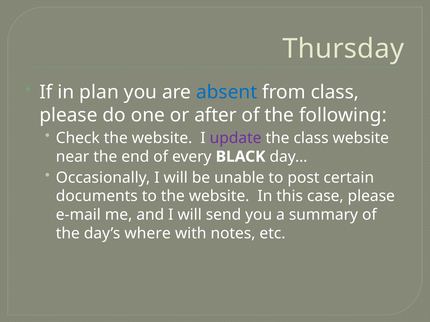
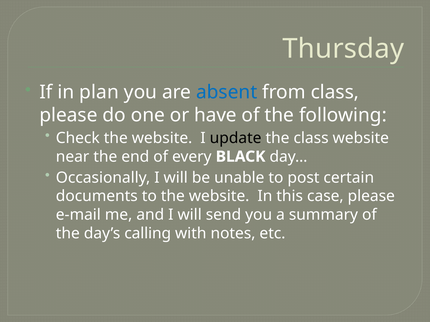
after: after -> have
update colour: purple -> black
where: where -> calling
